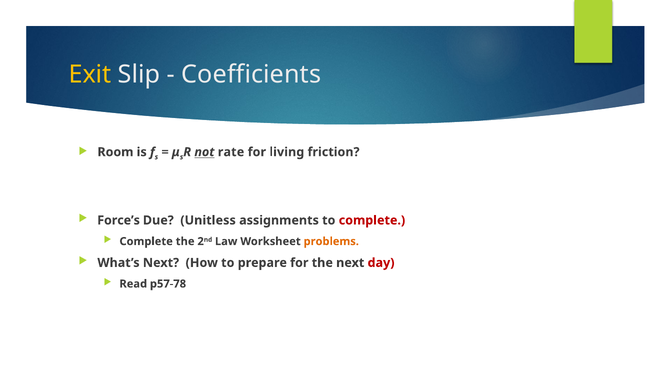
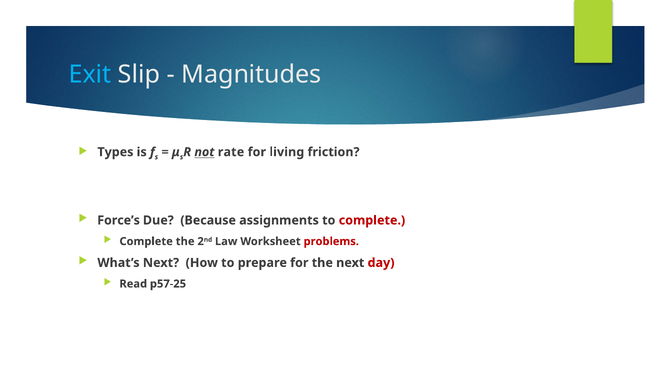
Exit colour: yellow -> light blue
Coefficients: Coefficients -> Magnitudes
Room: Room -> Types
Unitless: Unitless -> Because
problems colour: orange -> red
p57-78: p57-78 -> p57-25
